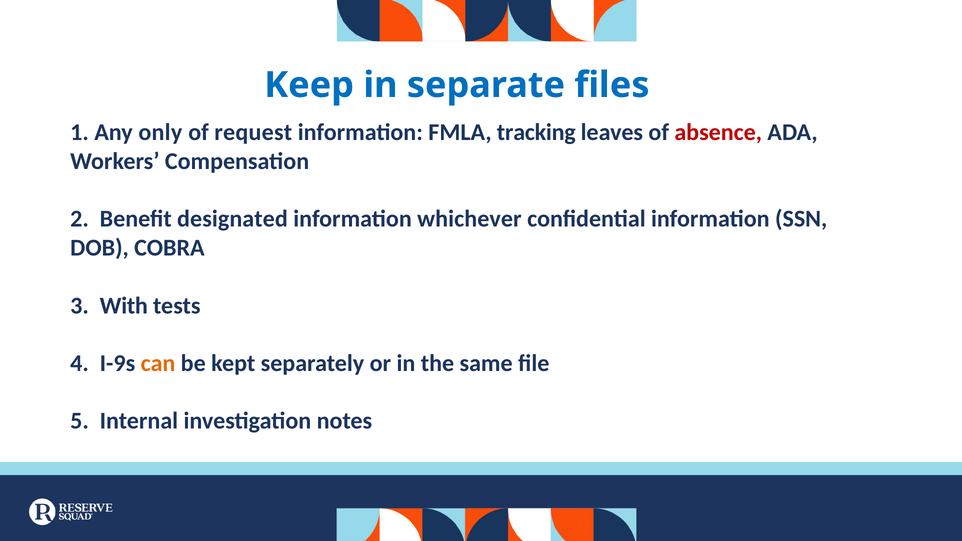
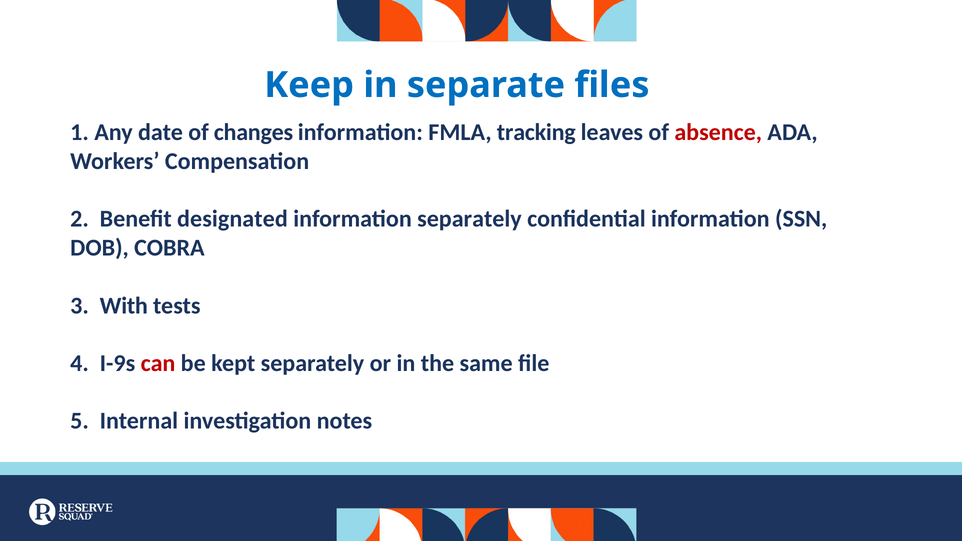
only: only -> date
request: request -> changes
information whichever: whichever -> separately
can colour: orange -> red
